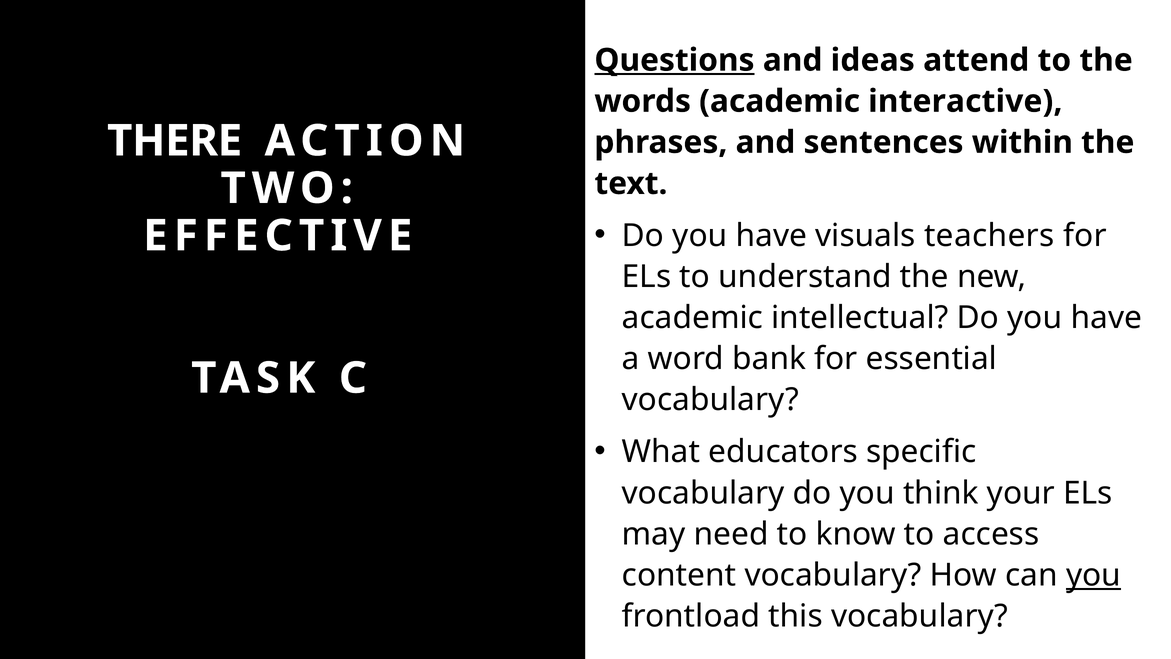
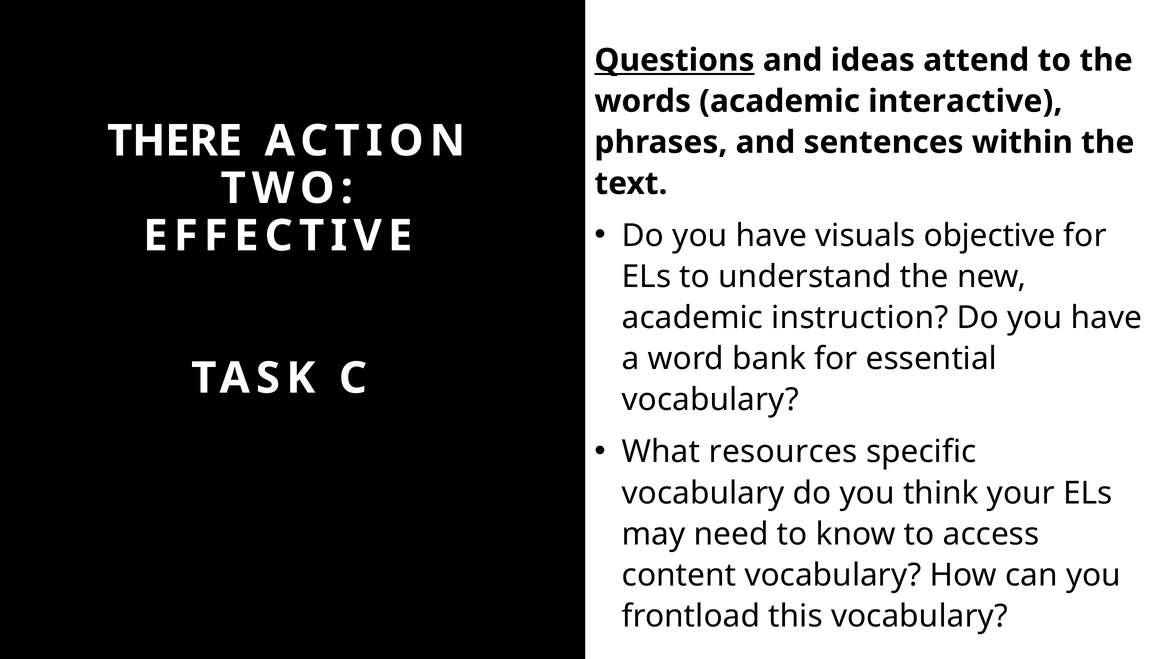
teachers: teachers -> objective
intellectual: intellectual -> instruction
educators: educators -> resources
you at (1094, 575) underline: present -> none
